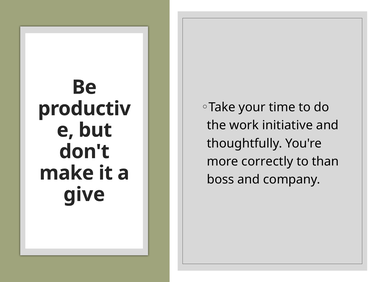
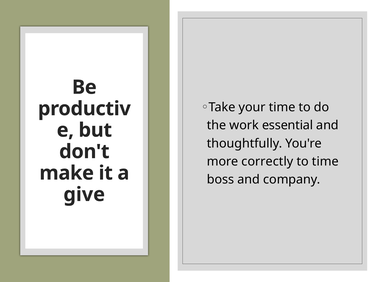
initiative: initiative -> essential
to than: than -> time
